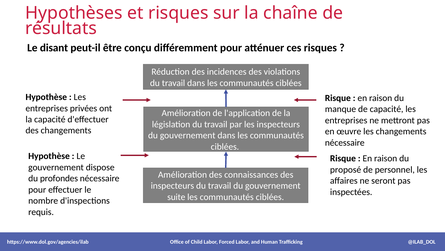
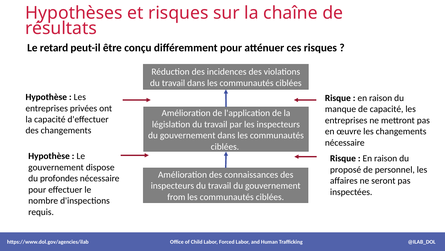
disant: disant -> retard
suite: suite -> from
